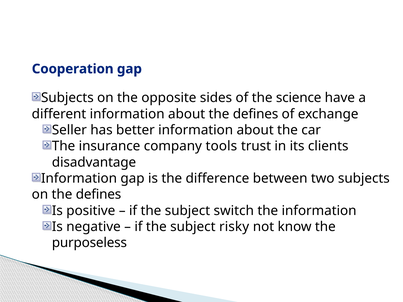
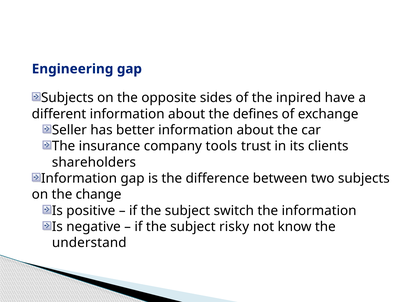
Cooperation: Cooperation -> Engineering
science: science -> inpired
disadvantage: disadvantage -> shareholders
on the defines: defines -> change
purposeless: purposeless -> understand
